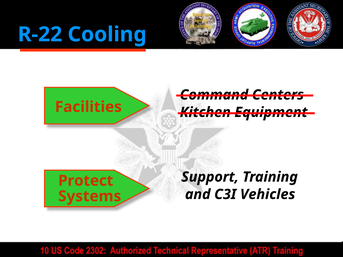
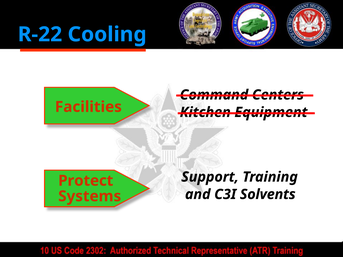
Vehicles: Vehicles -> Solvents
